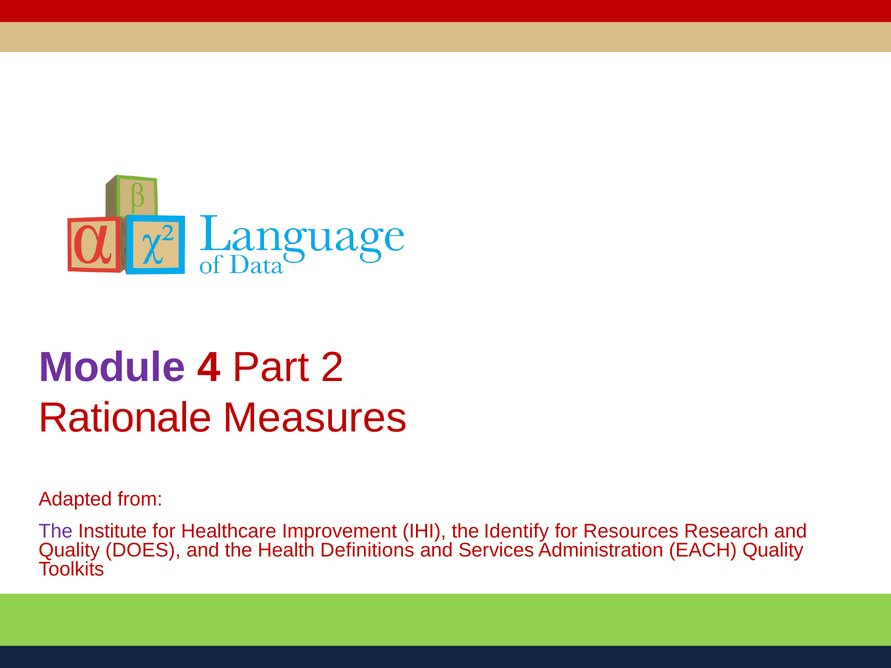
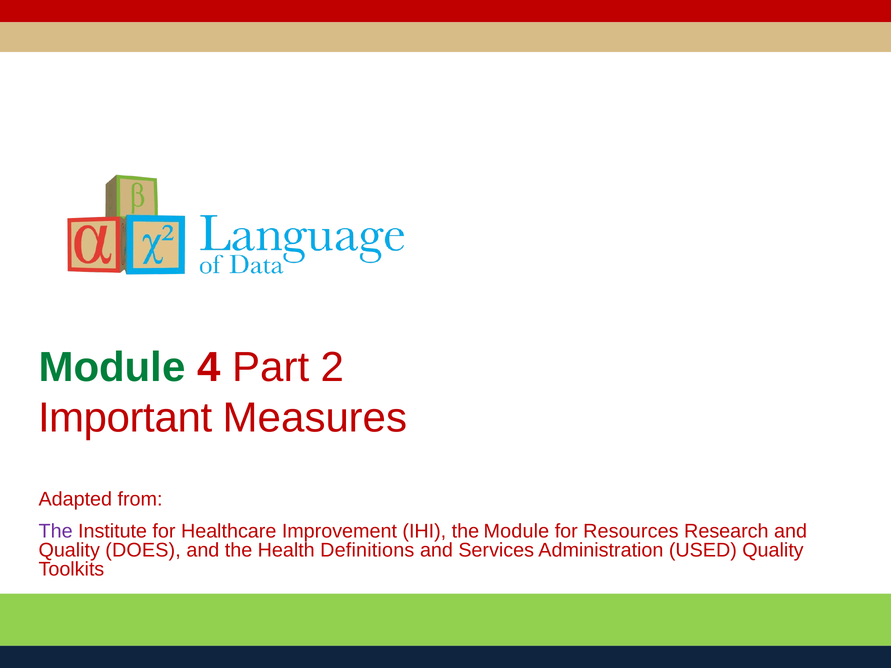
Module at (112, 367) colour: purple -> green
Rationale: Rationale -> Important
the Identify: Identify -> Module
EACH: EACH -> USED
